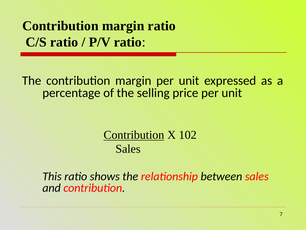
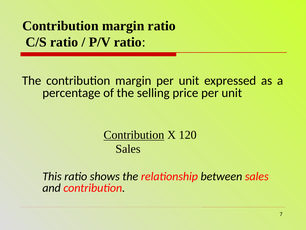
102: 102 -> 120
